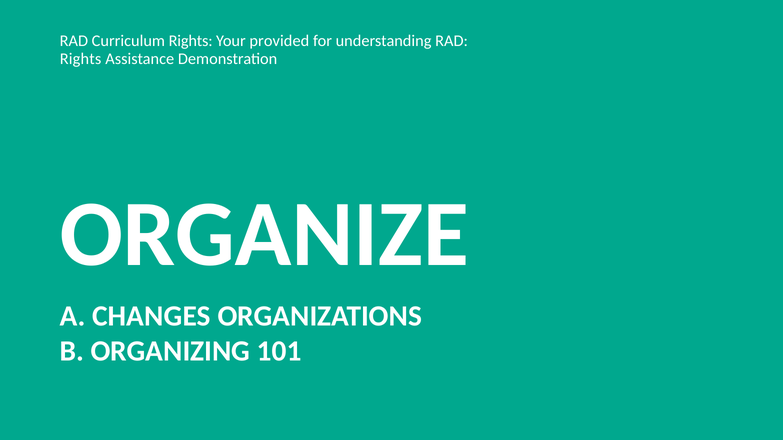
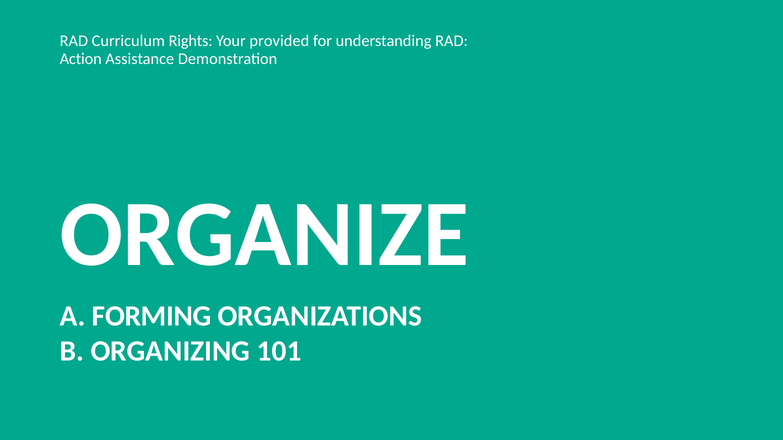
Rights at (81, 59): Rights -> Action
CHANGES: CHANGES -> FORMING
